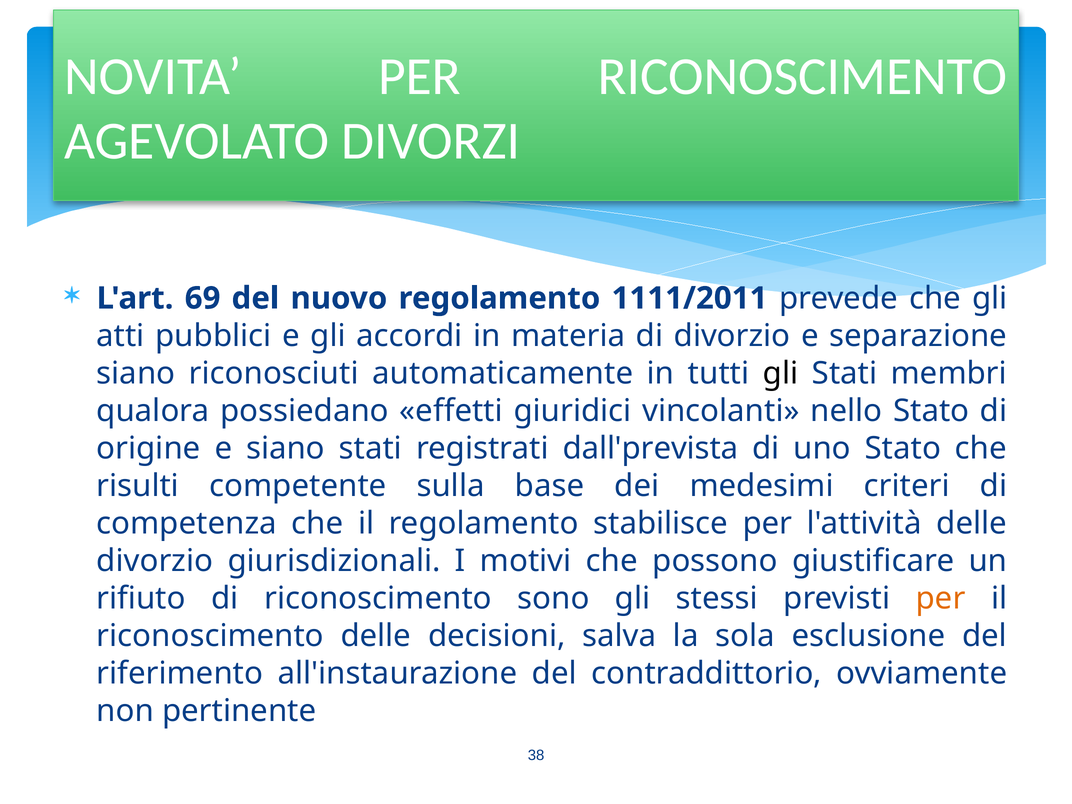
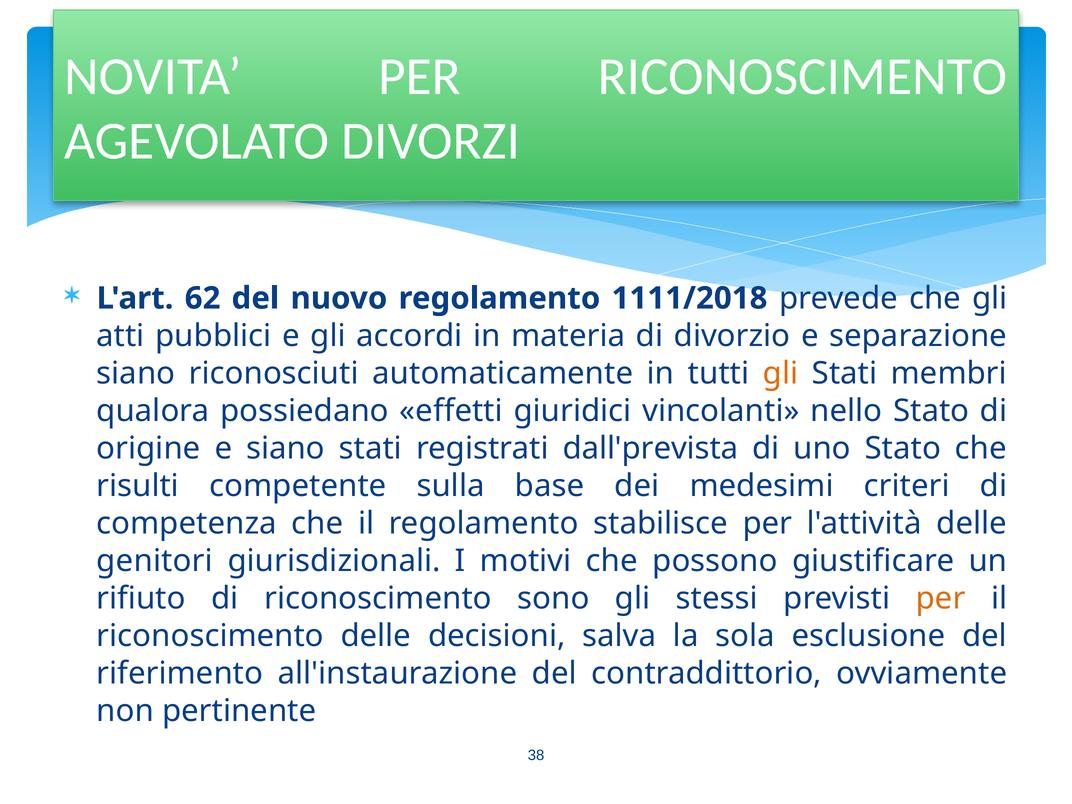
69: 69 -> 62
1111/2011: 1111/2011 -> 1111/2018
gli at (780, 373) colour: black -> orange
divorzio at (155, 561): divorzio -> genitori
